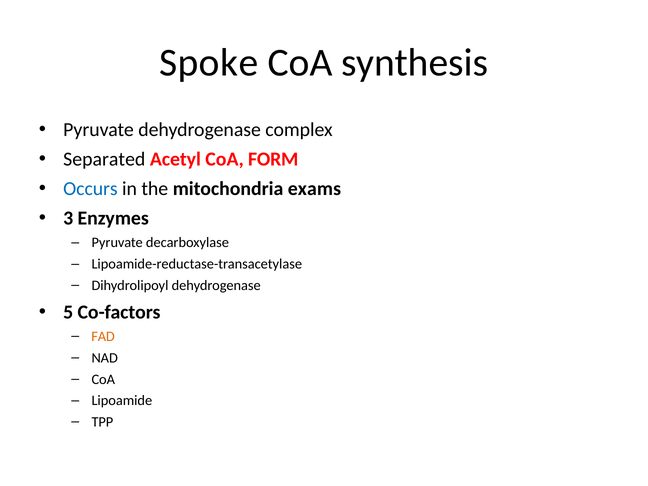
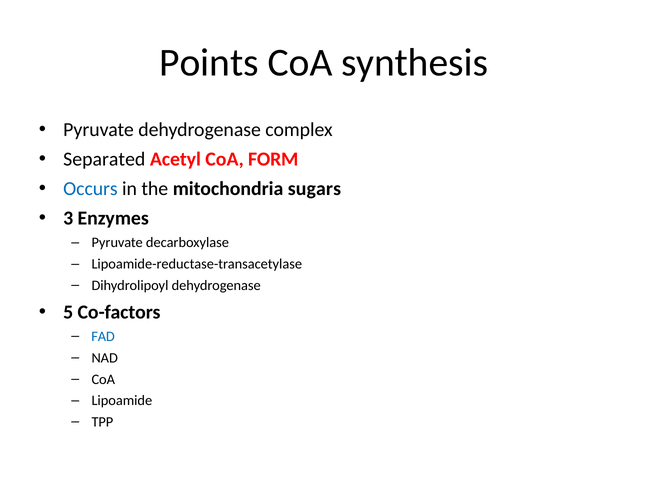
Spoke: Spoke -> Points
exams: exams -> sugars
FAD colour: orange -> blue
